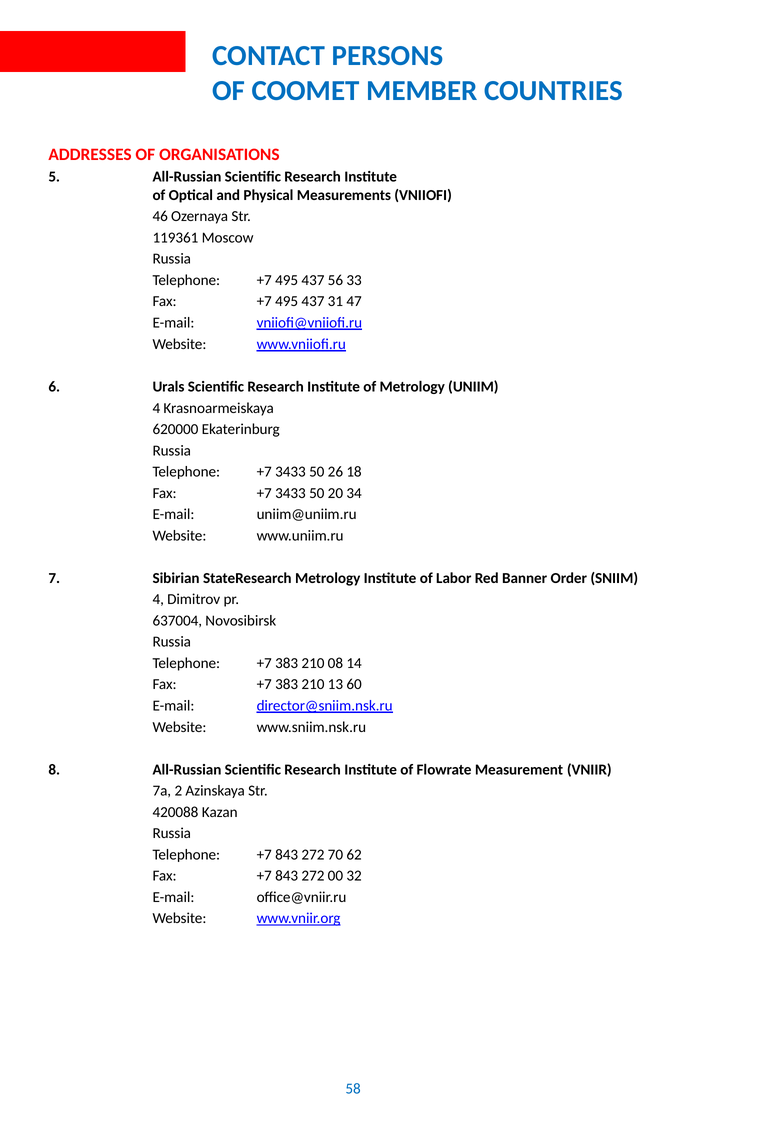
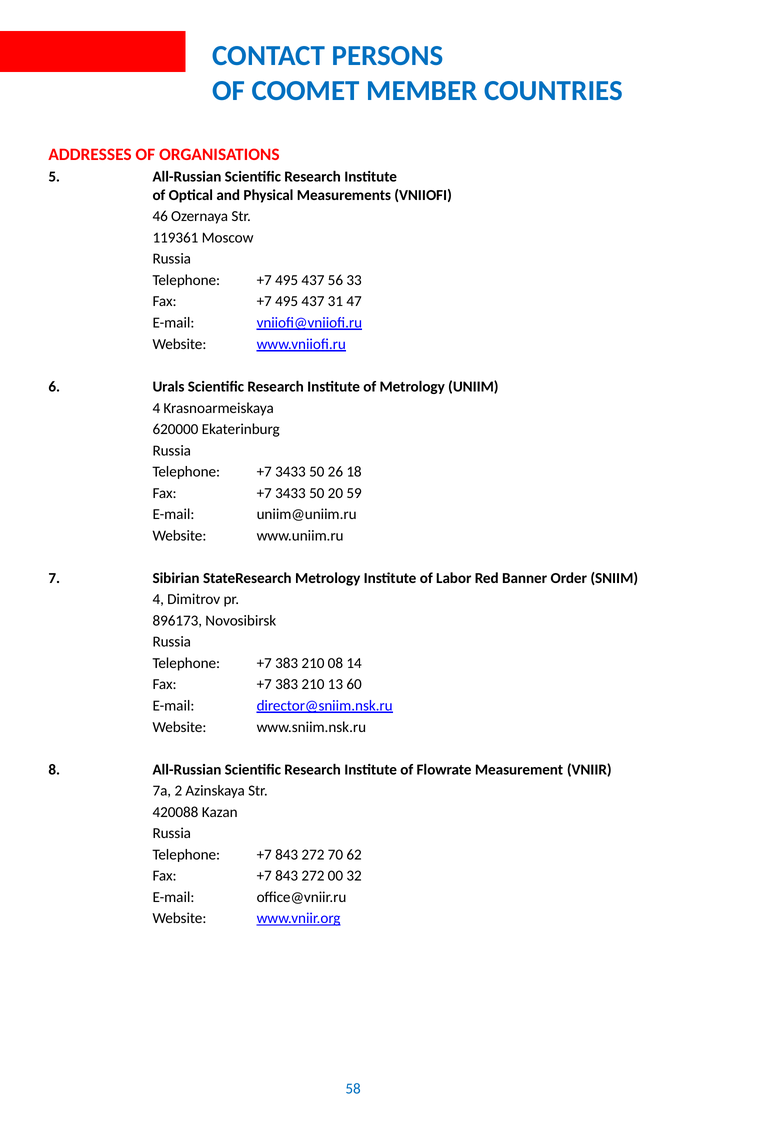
34: 34 -> 59
637004: 637004 -> 896173
